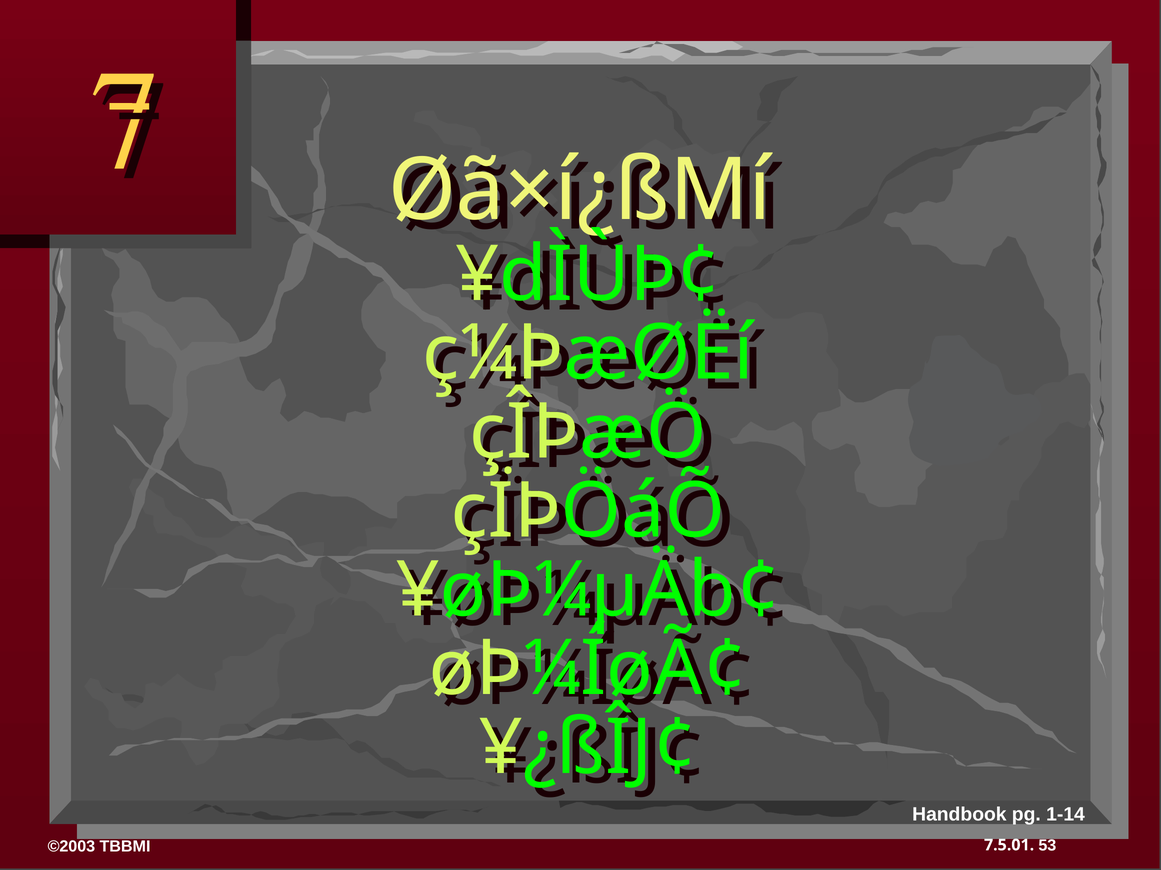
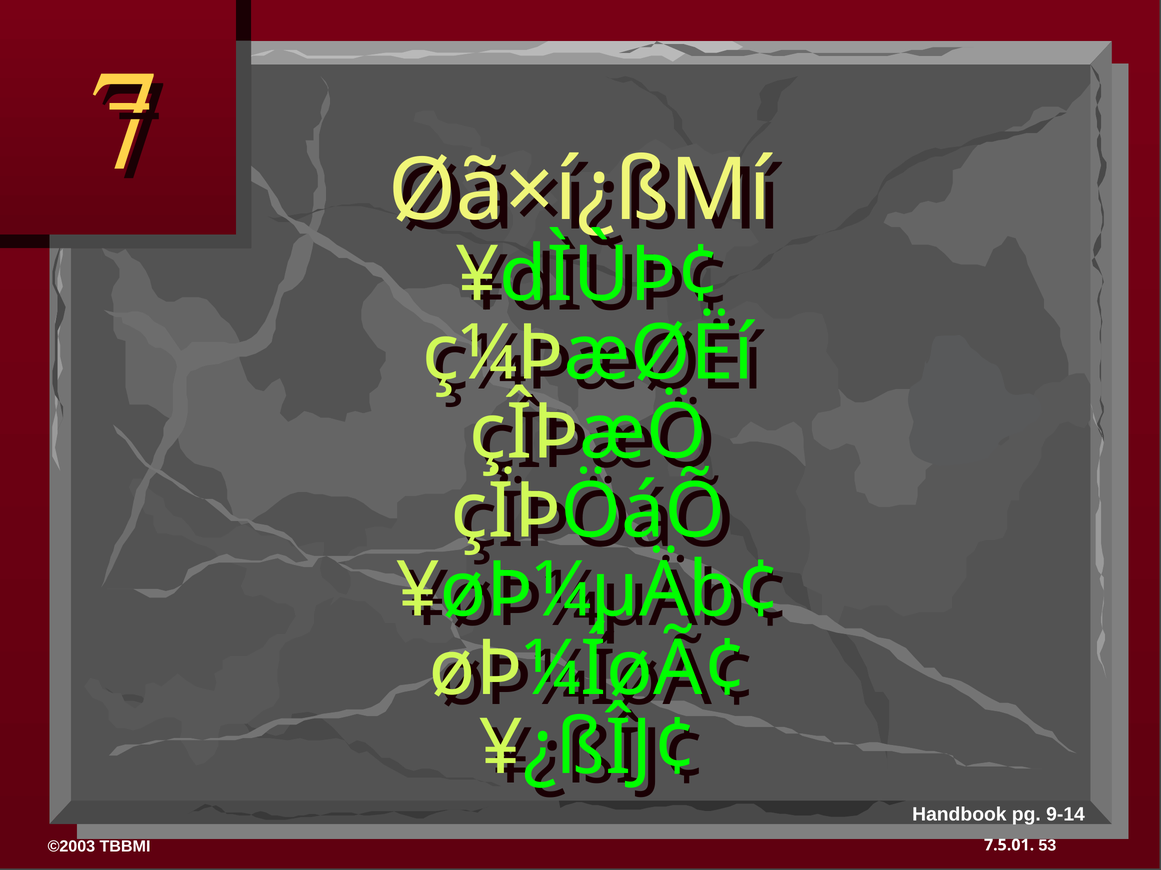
1-14: 1-14 -> 9-14
